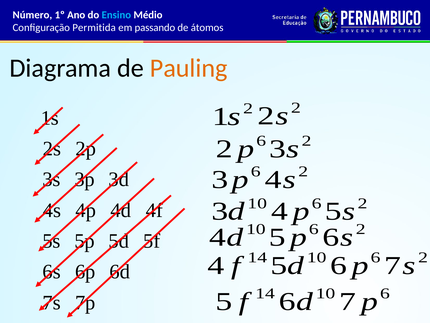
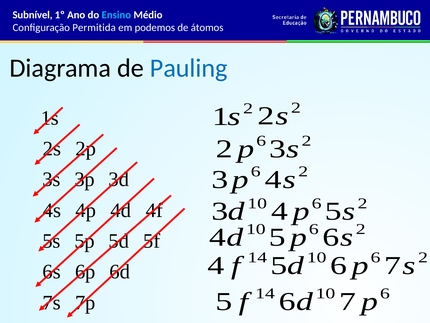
Número: Número -> Subnível
passando: passando -> podemos
Pauling colour: orange -> blue
